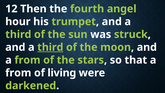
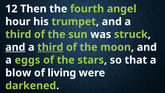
and at (15, 47) underline: none -> present
from at (27, 60): from -> eggs
from at (18, 73): from -> blow
